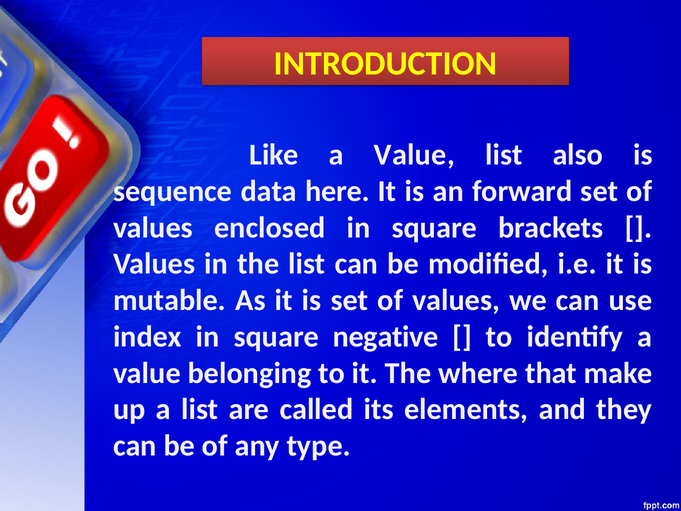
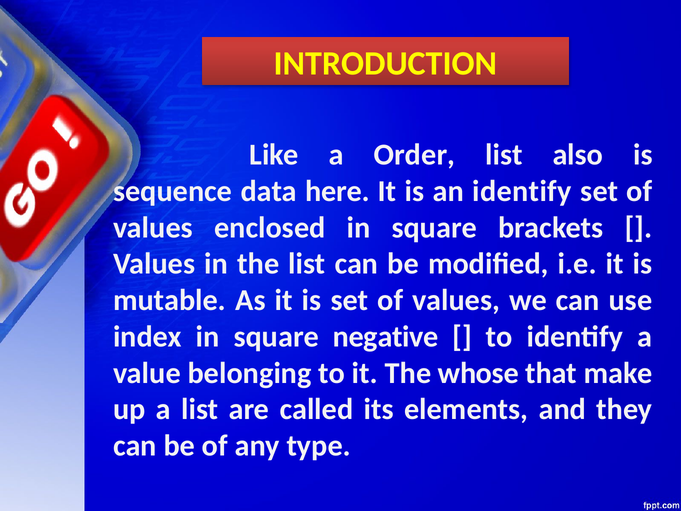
Like a Value: Value -> Order
an forward: forward -> identify
where: where -> whose
